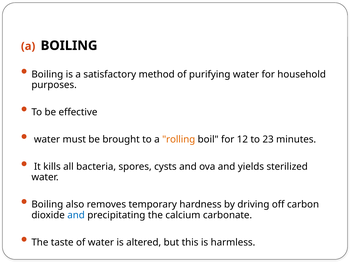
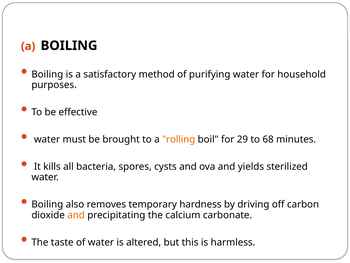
12: 12 -> 29
23: 23 -> 68
and at (76, 215) colour: blue -> orange
